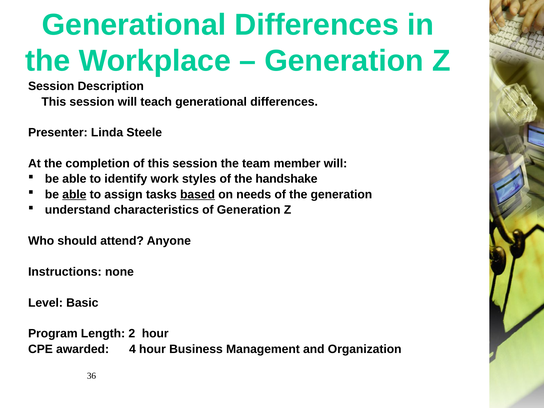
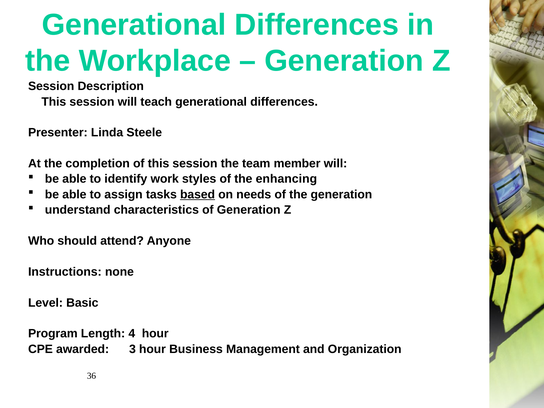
handshake: handshake -> enhancing
able at (74, 194) underline: present -> none
2: 2 -> 4
4: 4 -> 3
